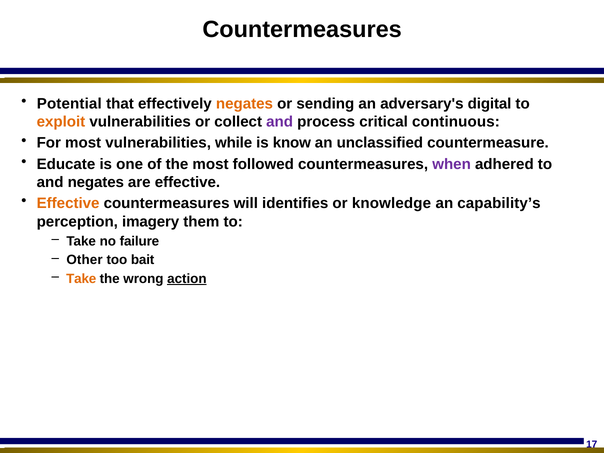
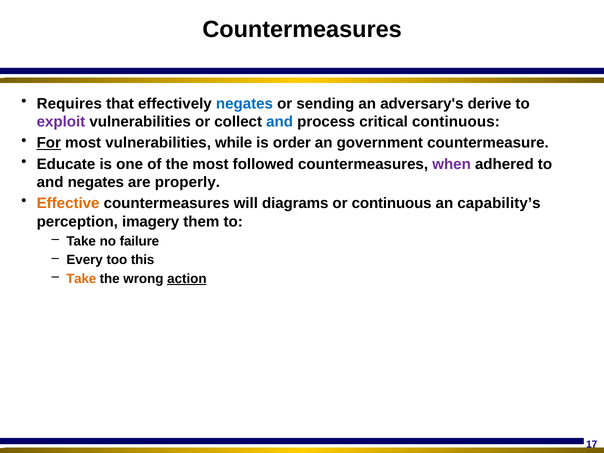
Potential: Potential -> Requires
negates at (244, 104) colour: orange -> blue
digital: digital -> derive
exploit colour: orange -> purple
and at (280, 122) colour: purple -> blue
For underline: none -> present
know: know -> order
unclassified: unclassified -> government
are effective: effective -> properly
identifies: identifies -> diagrams
or knowledge: knowledge -> continuous
Other: Other -> Every
bait: bait -> this
